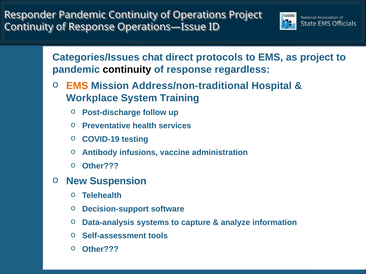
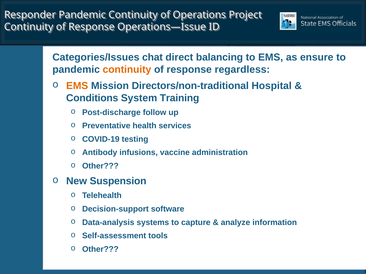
protocols: protocols -> balancing
as project: project -> ensure
continuity at (127, 70) colour: black -> orange
Address/non-traditional: Address/non-traditional -> Directors/non-traditional
Workplace: Workplace -> Conditions
